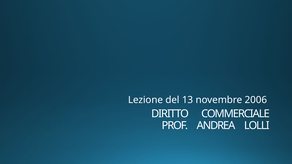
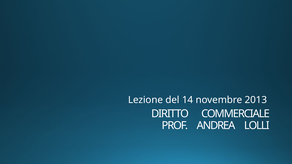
13: 13 -> 14
2006: 2006 -> 2013
